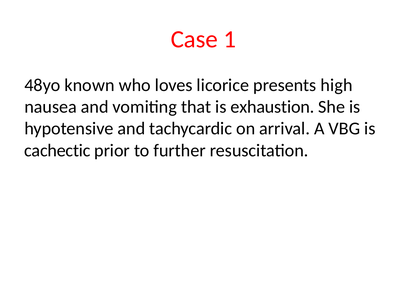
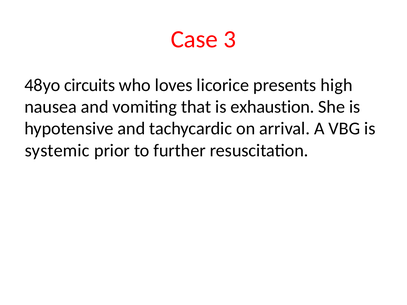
1: 1 -> 3
known: known -> circuits
cachectic: cachectic -> systemic
